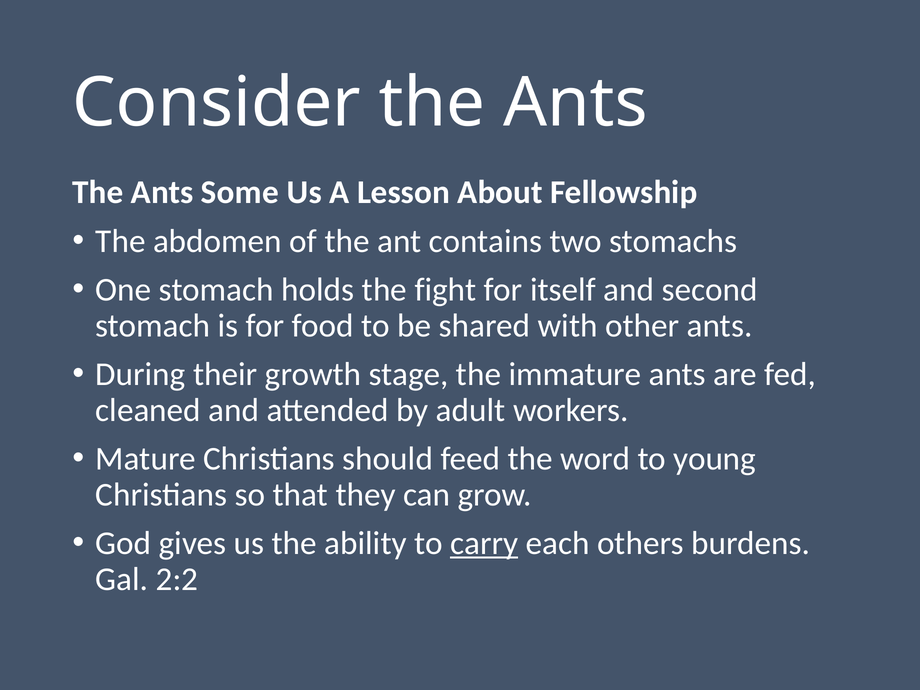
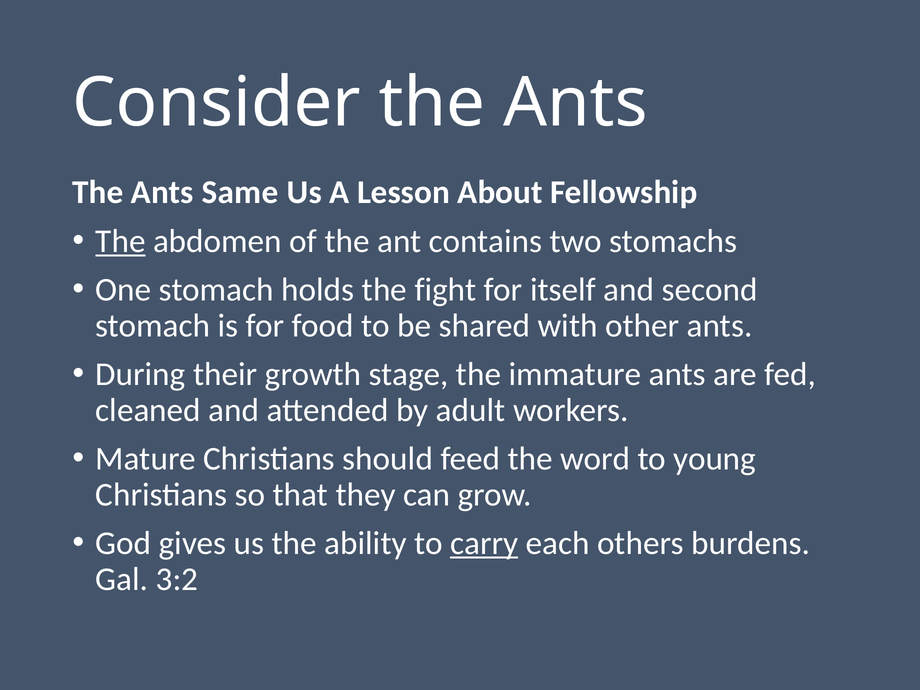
Some: Some -> Same
The at (120, 241) underline: none -> present
2:2: 2:2 -> 3:2
